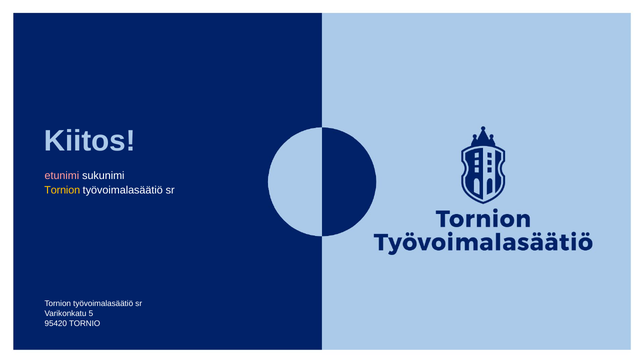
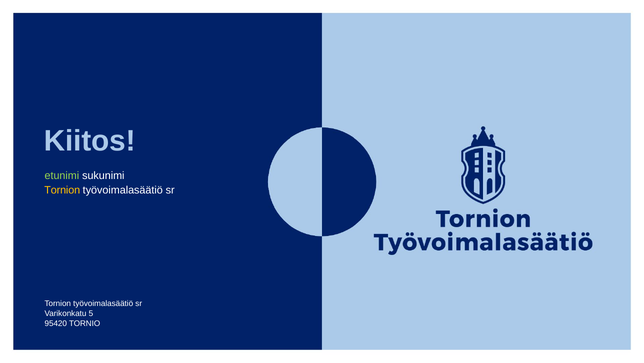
etunimi colour: pink -> light green
